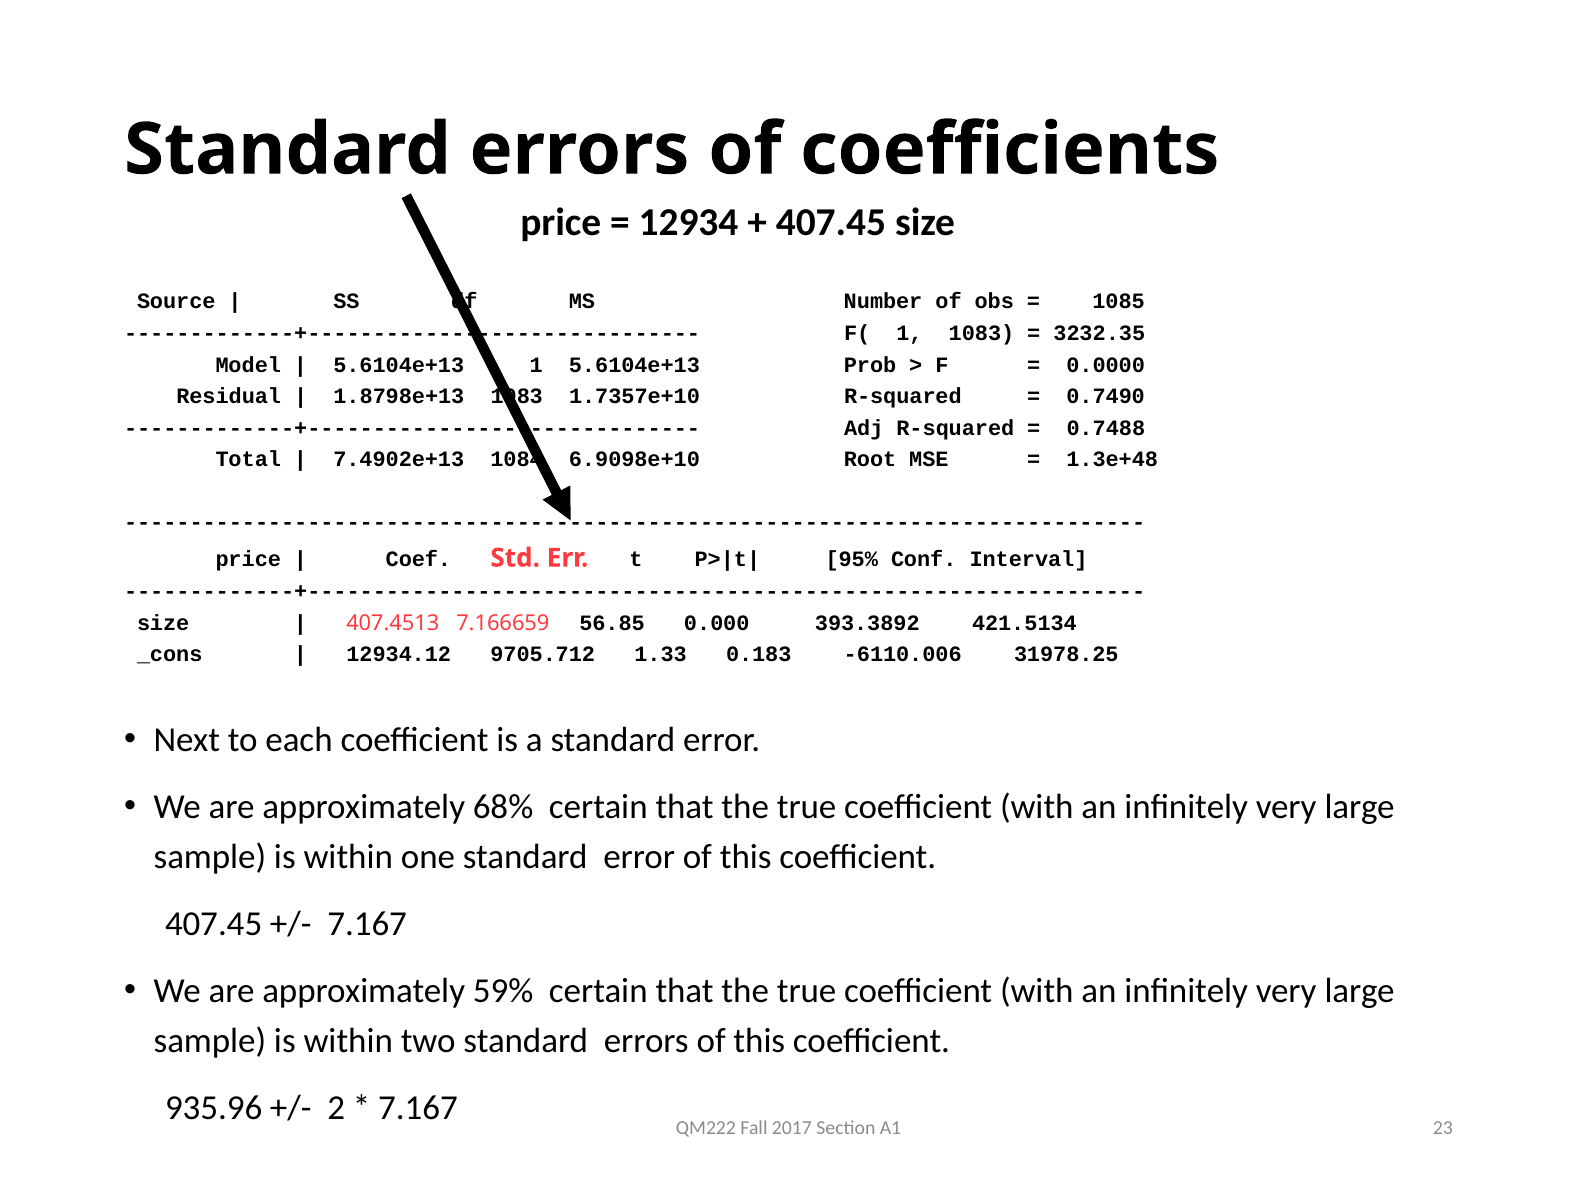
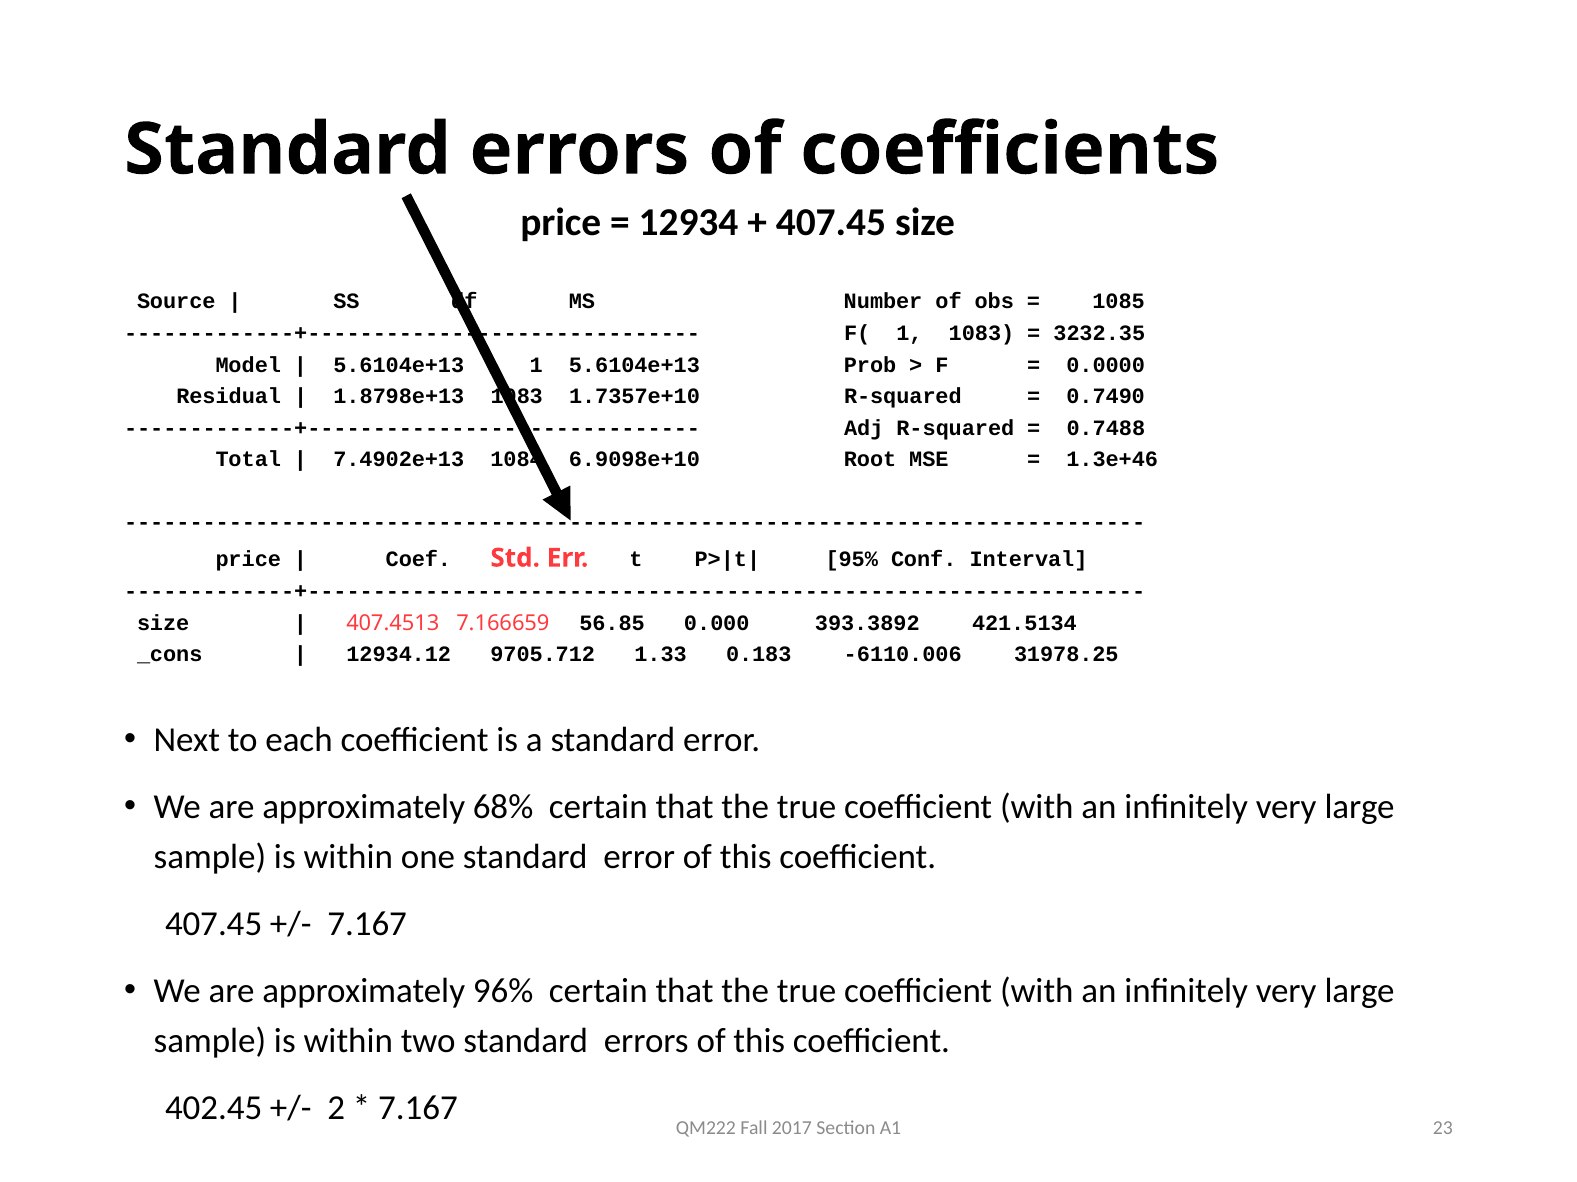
1.3e+48: 1.3e+48 -> 1.3e+46
59%: 59% -> 96%
935.96: 935.96 -> 402.45
